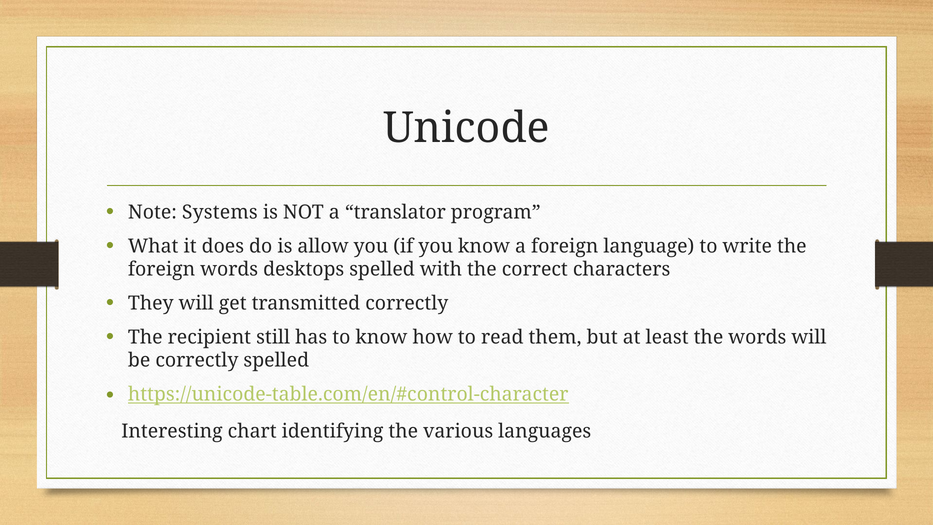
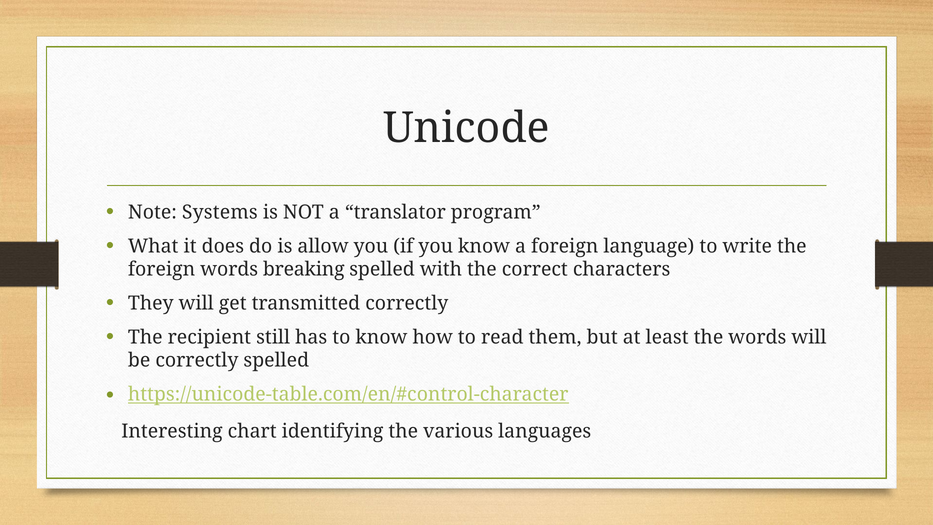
desktops: desktops -> breaking
